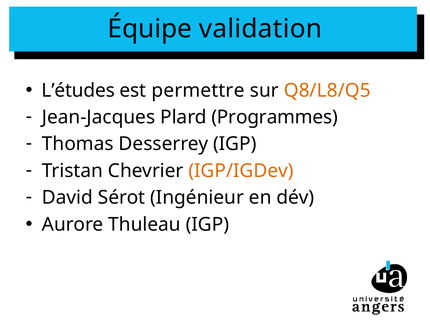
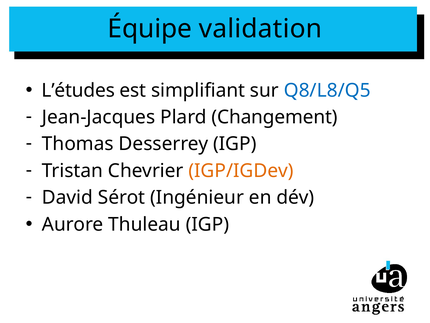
permettre: permettre -> simplifiant
Q8/L8/Q5 colour: orange -> blue
Programmes: Programmes -> Changement
